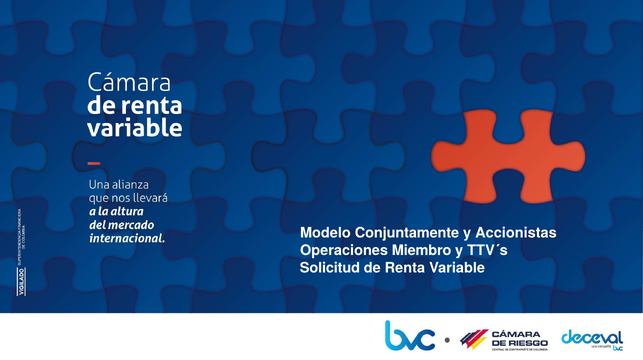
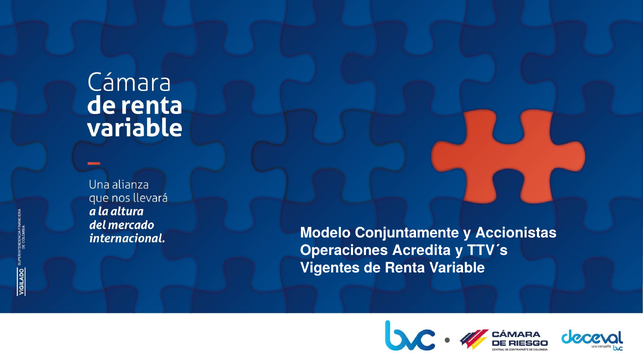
Miembro: Miembro -> Acredita
Solicitud: Solicitud -> Vigentes
